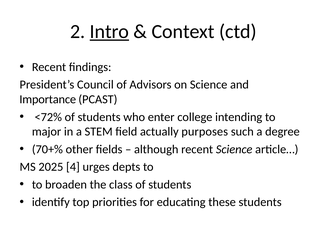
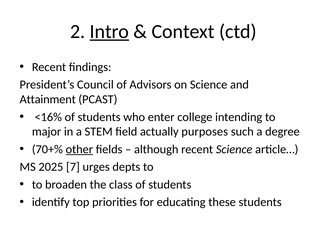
Importance: Importance -> Attainment
<72%: <72% -> <16%
other underline: none -> present
4: 4 -> 7
